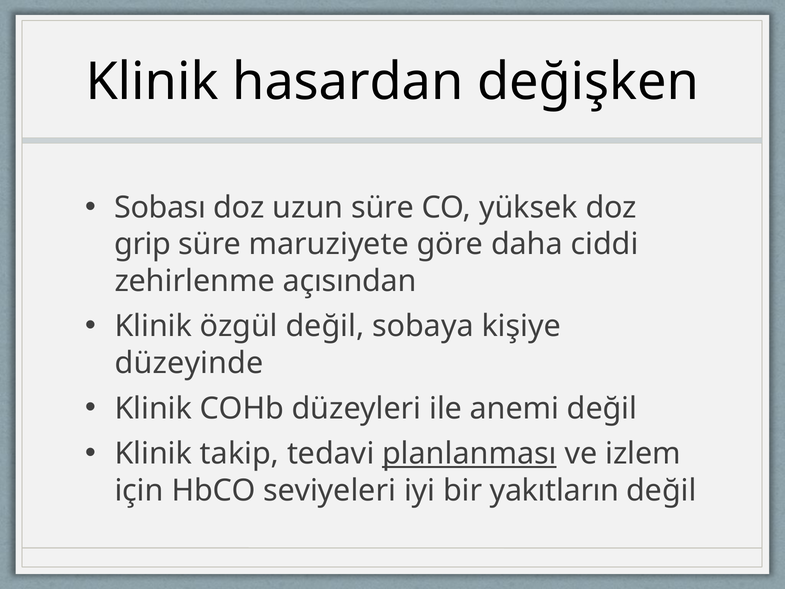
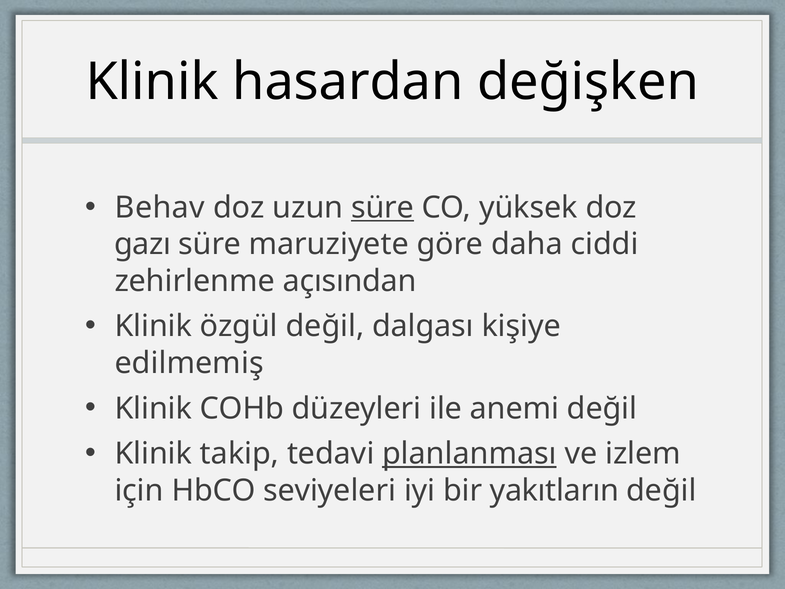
Sobası: Sobası -> Behav
süre at (383, 208) underline: none -> present
grip: grip -> gazı
sobaya: sobaya -> dalgası
düzeyinde: düzeyinde -> edilmemiş
